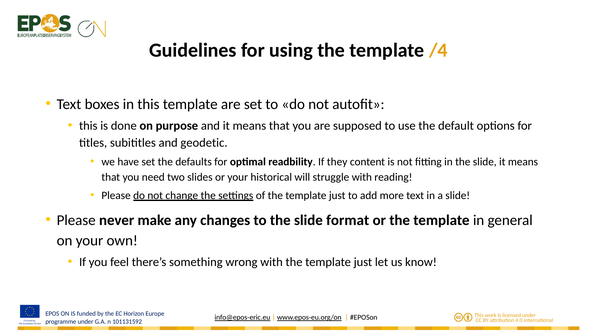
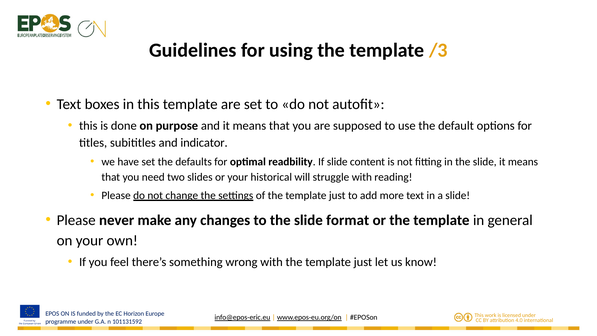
/4: /4 -> /3
geodetic: geodetic -> indicator
If they: they -> slide
